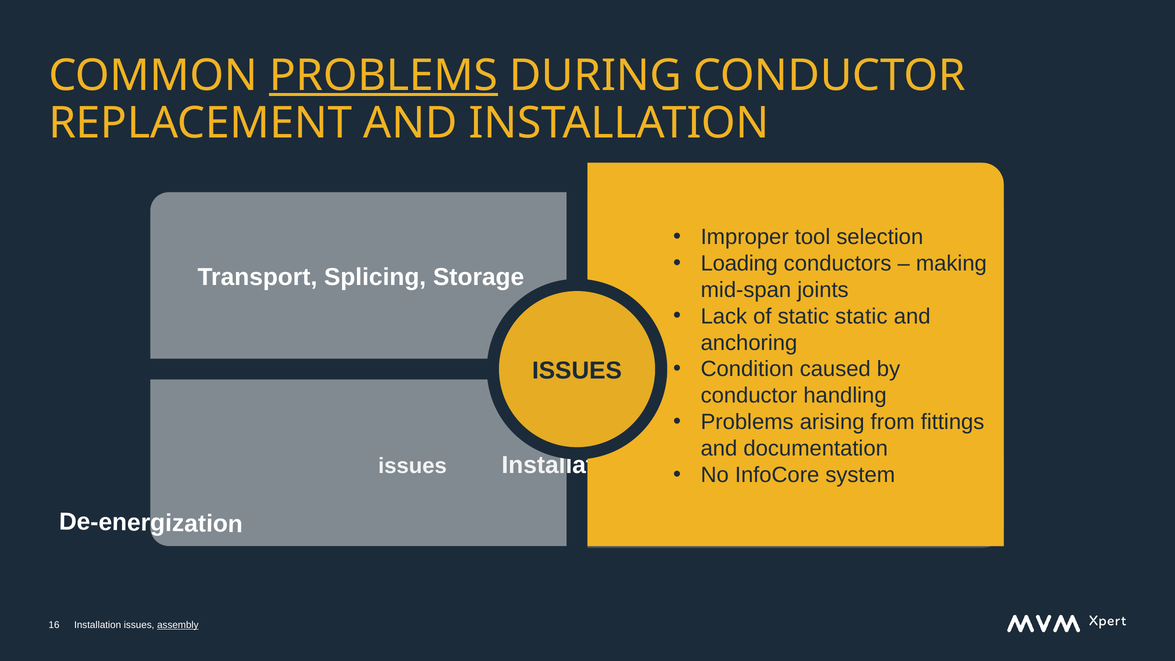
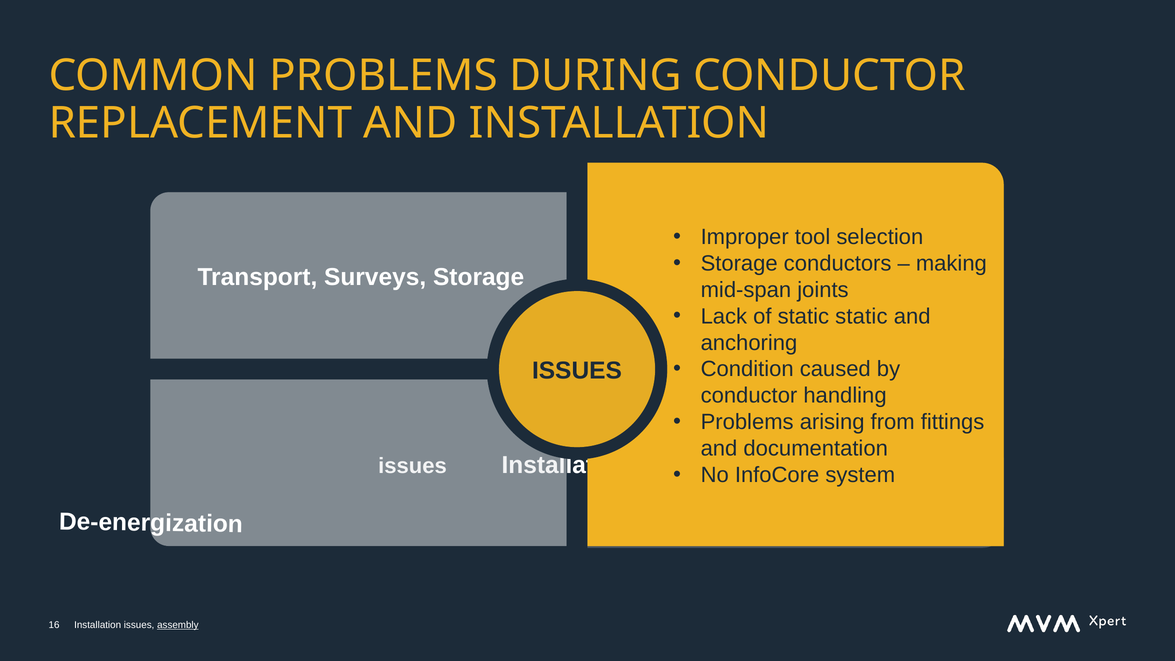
PROBLEMS at (383, 76) underline: present -> none
Loading at (739, 263): Loading -> Storage
Splicing: Splicing -> Surveys
